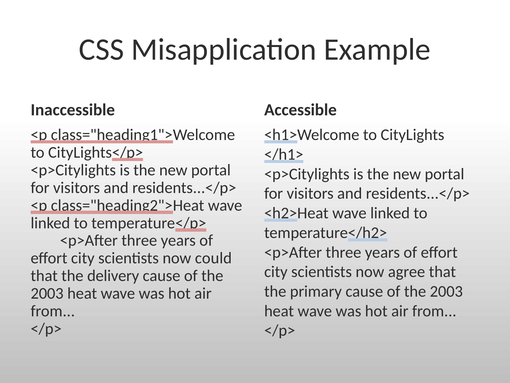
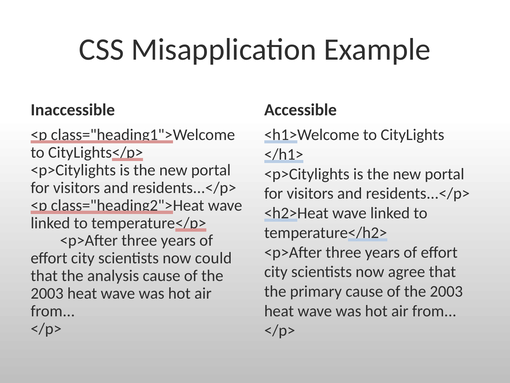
delivery: delivery -> analysis
